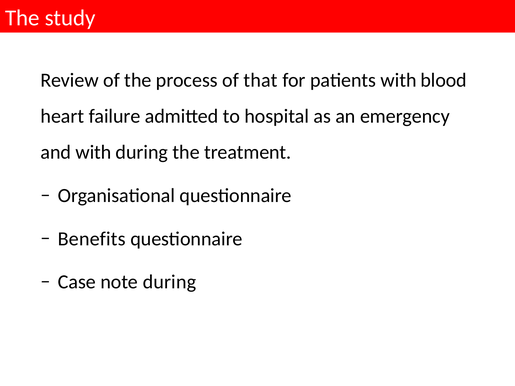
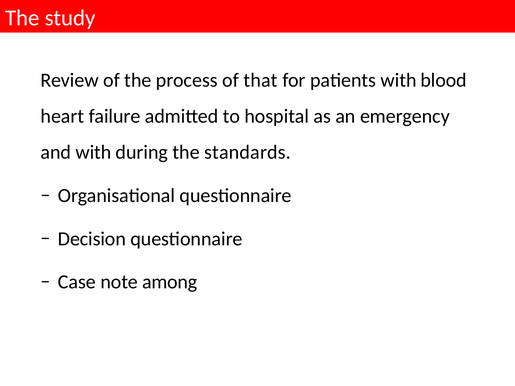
treatment: treatment -> standards
Benefits: Benefits -> Decision
note during: during -> among
